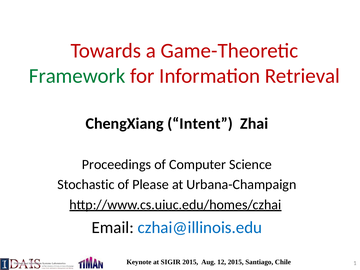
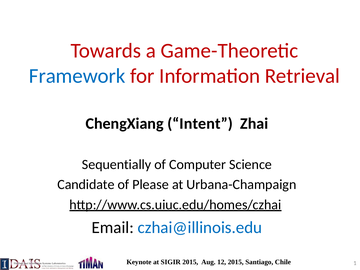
Framework colour: green -> blue
Proceedings: Proceedings -> Sequentially
Stochastic: Stochastic -> Candidate
